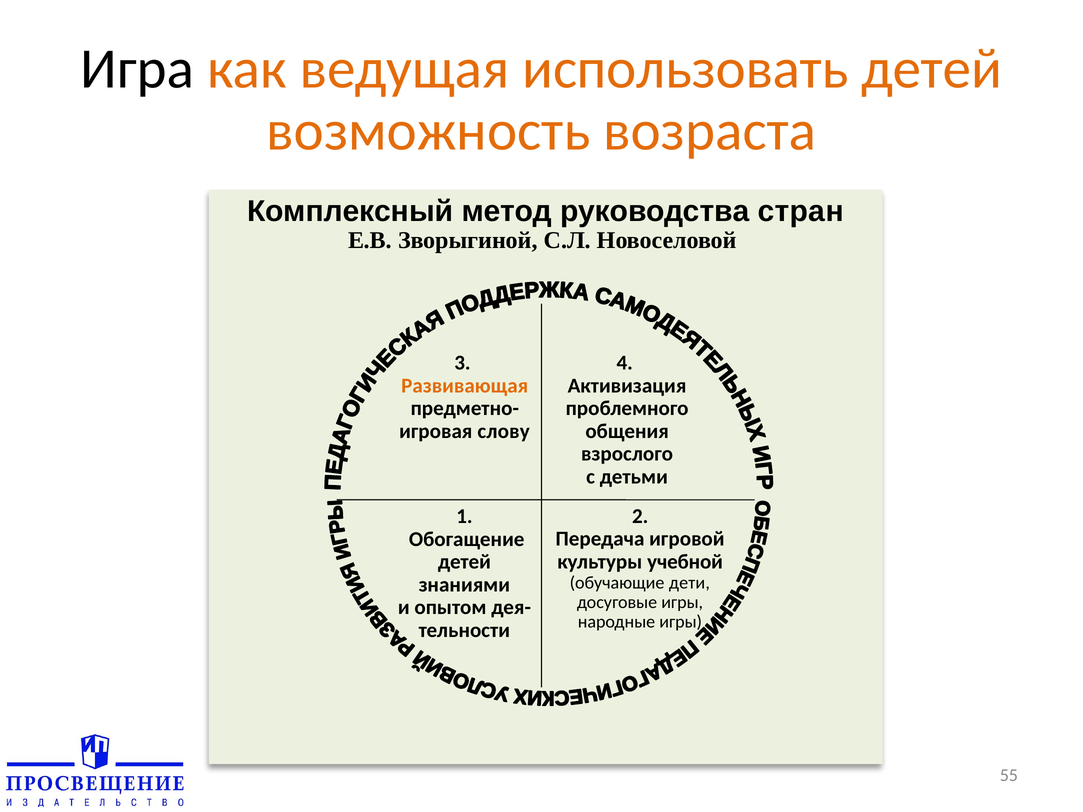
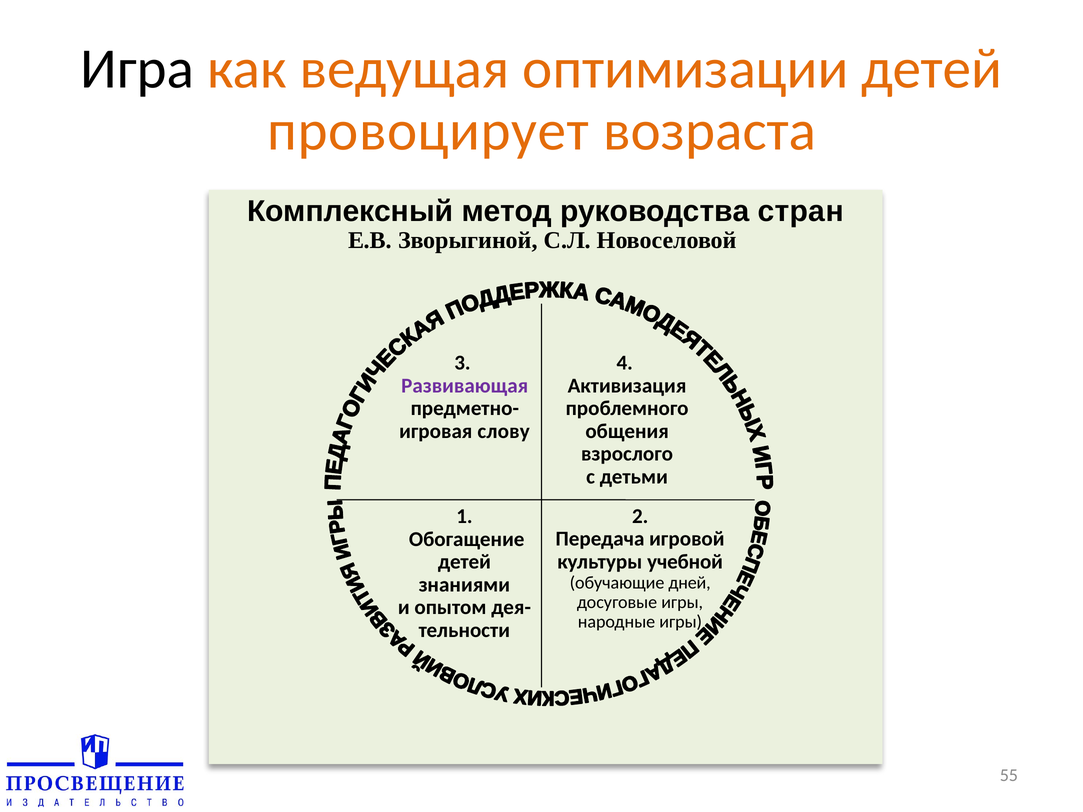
использовать: использовать -> оптимизации
возможность: возможность -> провоцирует
Развивающая colour: orange -> purple
дети: дети -> дней
